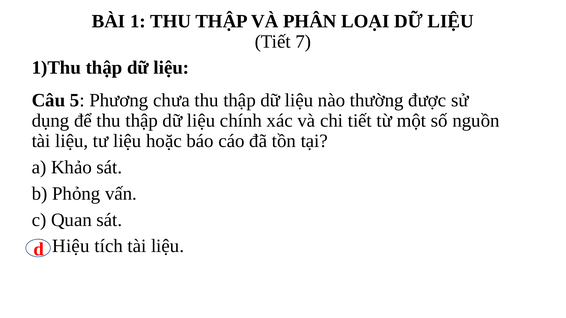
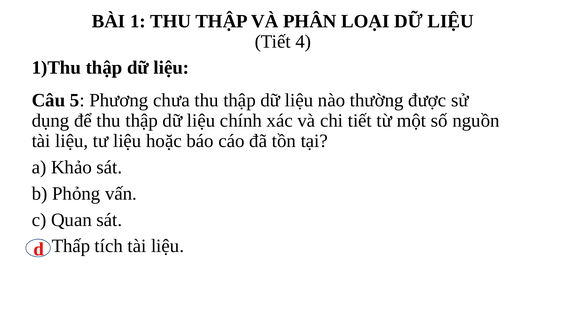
7: 7 -> 4
Hiệu: Hiệu -> Thấp
